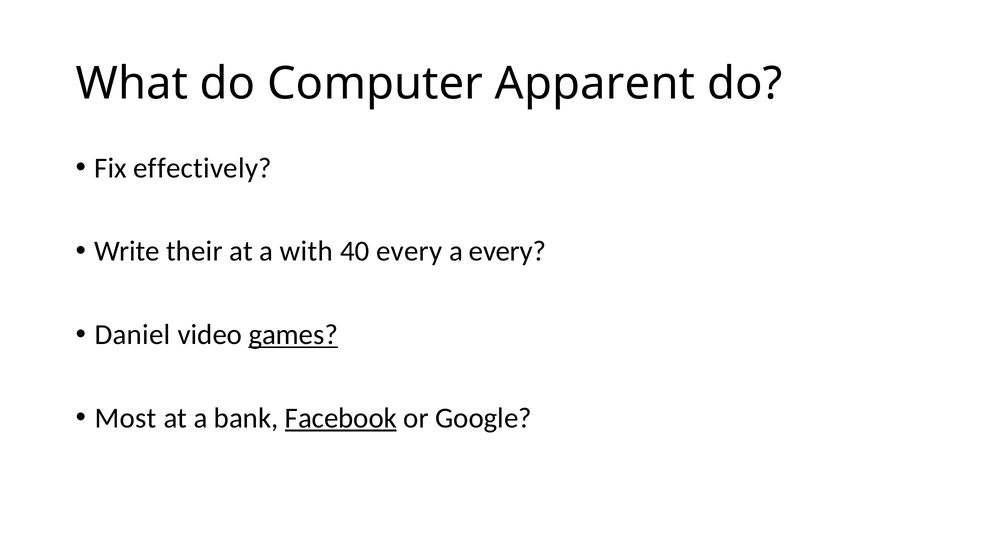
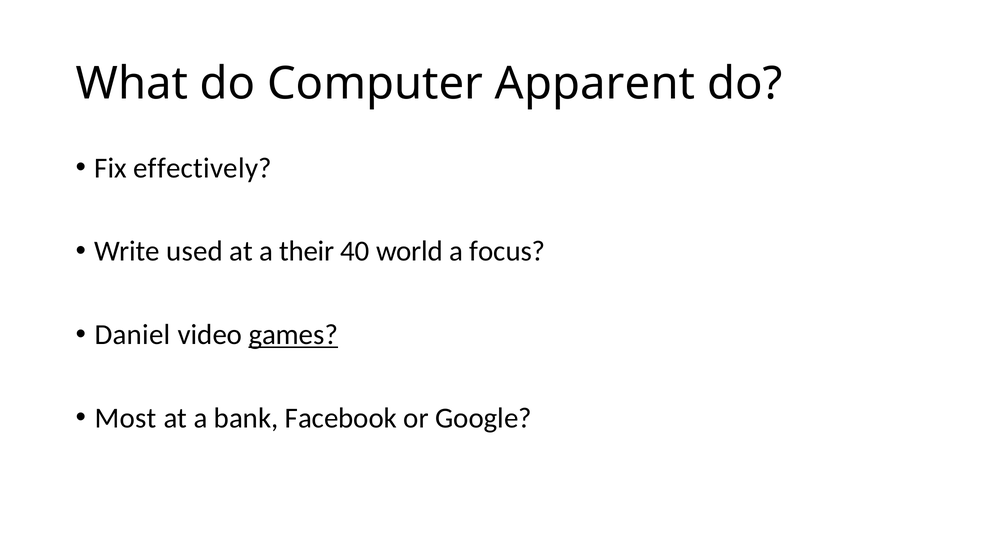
their: their -> used
with: with -> their
40 every: every -> world
a every: every -> focus
Facebook underline: present -> none
